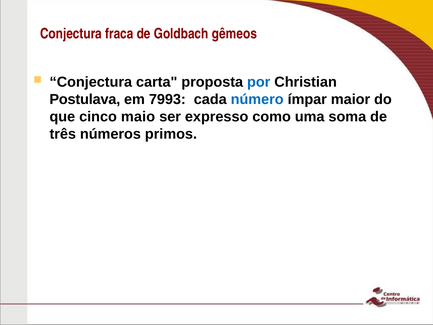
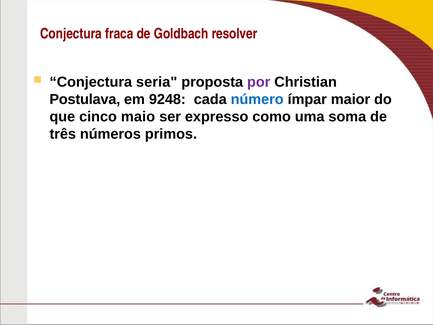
gêmeos: gêmeos -> resolver
carta: carta -> seria
por colour: blue -> purple
7993: 7993 -> 9248
